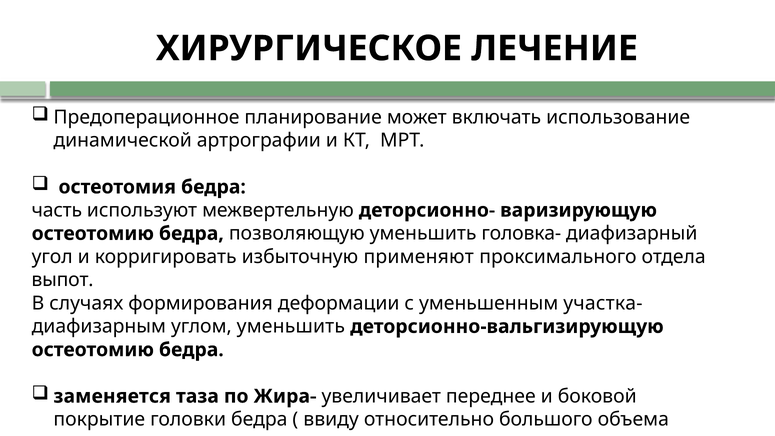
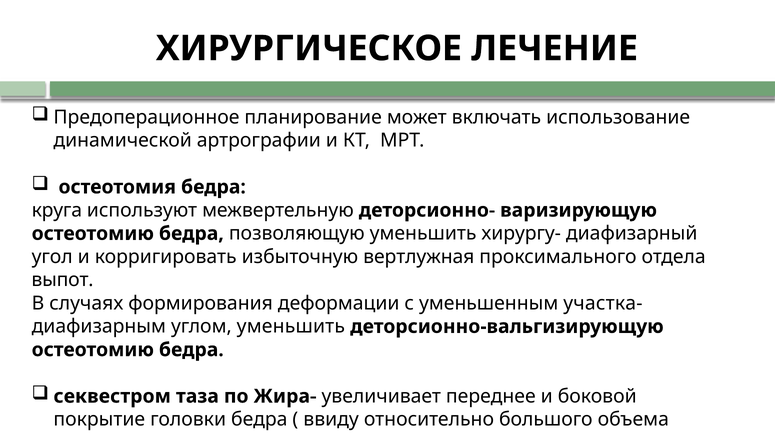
часть: часть -> круга
головка-: головка- -> хирургу-
применяют: применяют -> вертлужная
заменяется: заменяется -> секвестром
